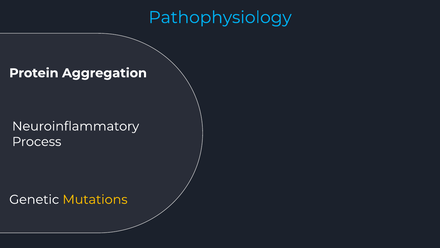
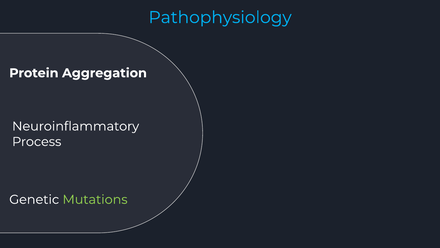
Mutations at (95, 199) colour: yellow -> light green
